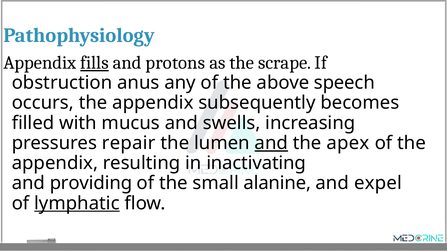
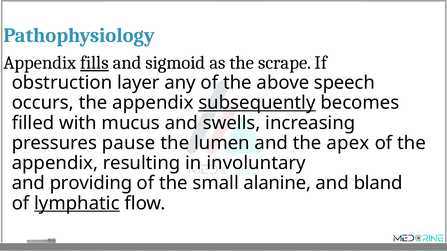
protons: protons -> sigmoid
anus: anus -> layer
subsequently underline: none -> present
repair: repair -> pause
and at (271, 143) underline: present -> none
inactivating: inactivating -> involuntary
expel: expel -> bland
